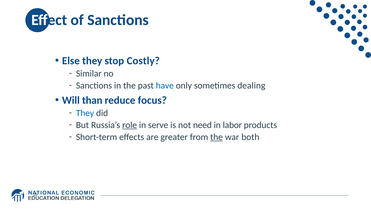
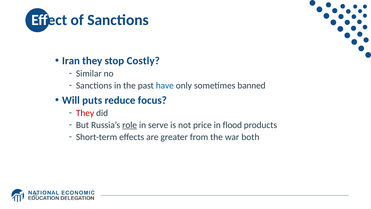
Else: Else -> Iran
dealing: dealing -> banned
than: than -> puts
They at (85, 113) colour: blue -> red
need: need -> price
labor: labor -> flood
the at (217, 137) underline: present -> none
